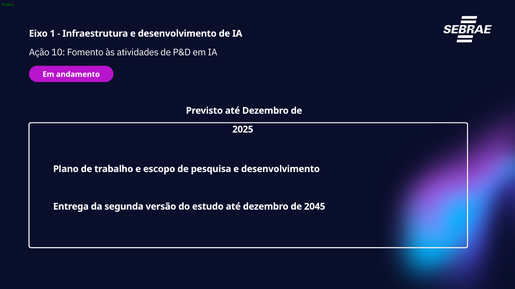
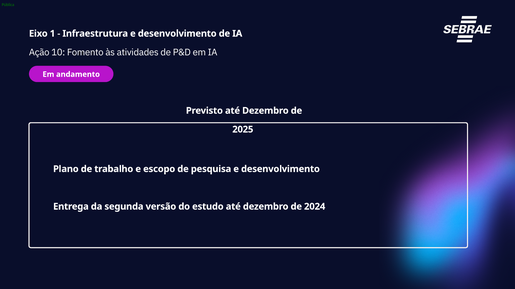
2045: 2045 -> 2024
